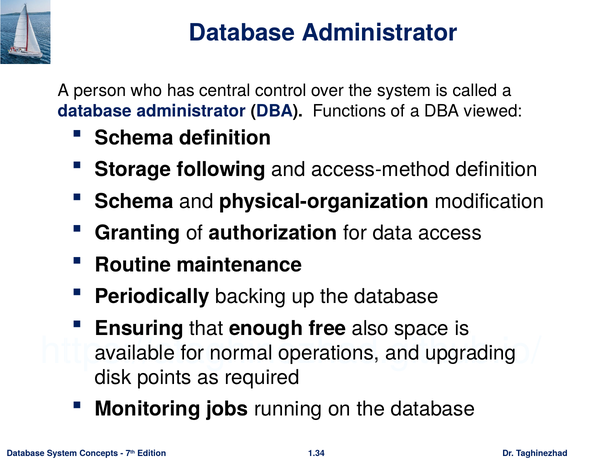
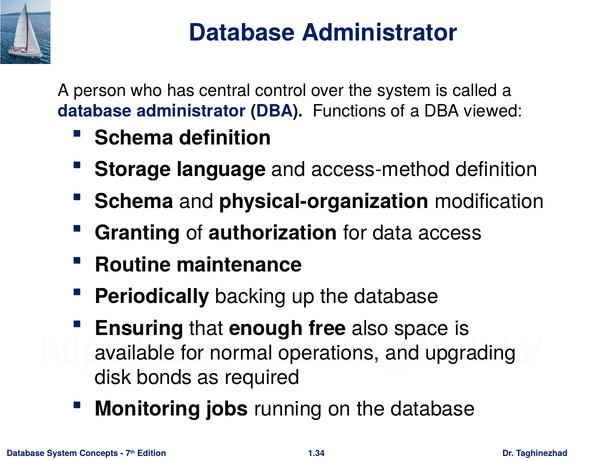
following: following -> language
points: points -> bonds
